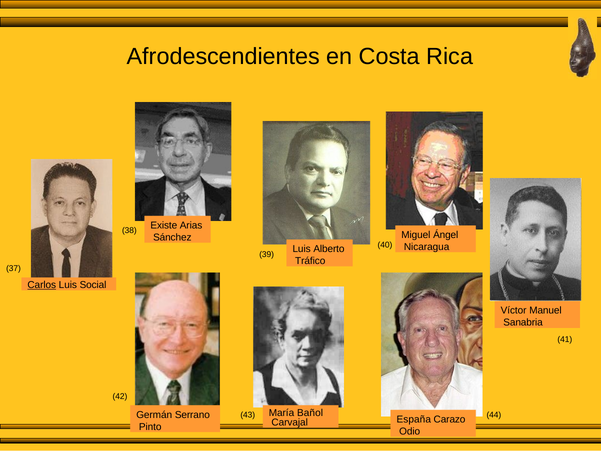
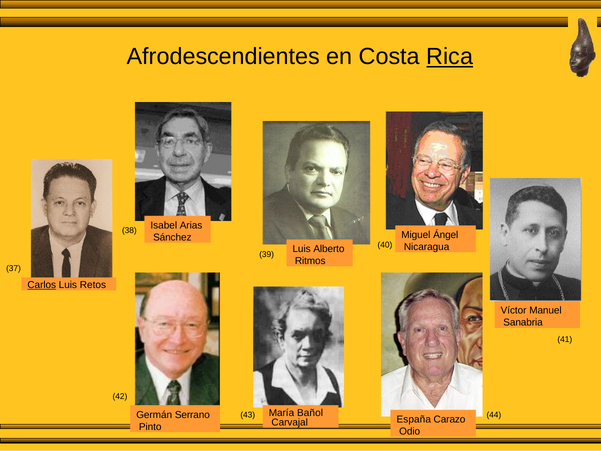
Rica underline: none -> present
Existe: Existe -> Isabel
Tráfico: Tráfico -> Ritmos
Social: Social -> Retos
